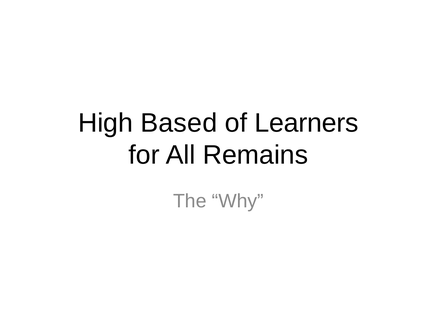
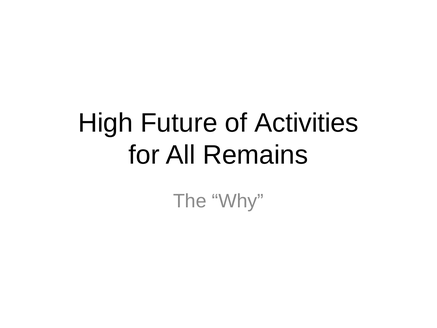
Based: Based -> Future
Learners: Learners -> Activities
